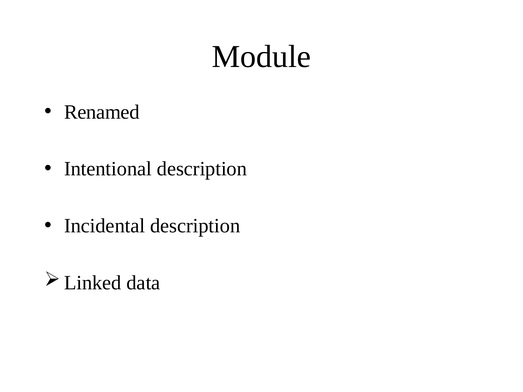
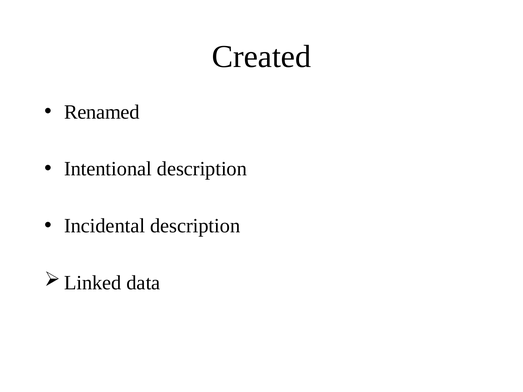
Module: Module -> Created
